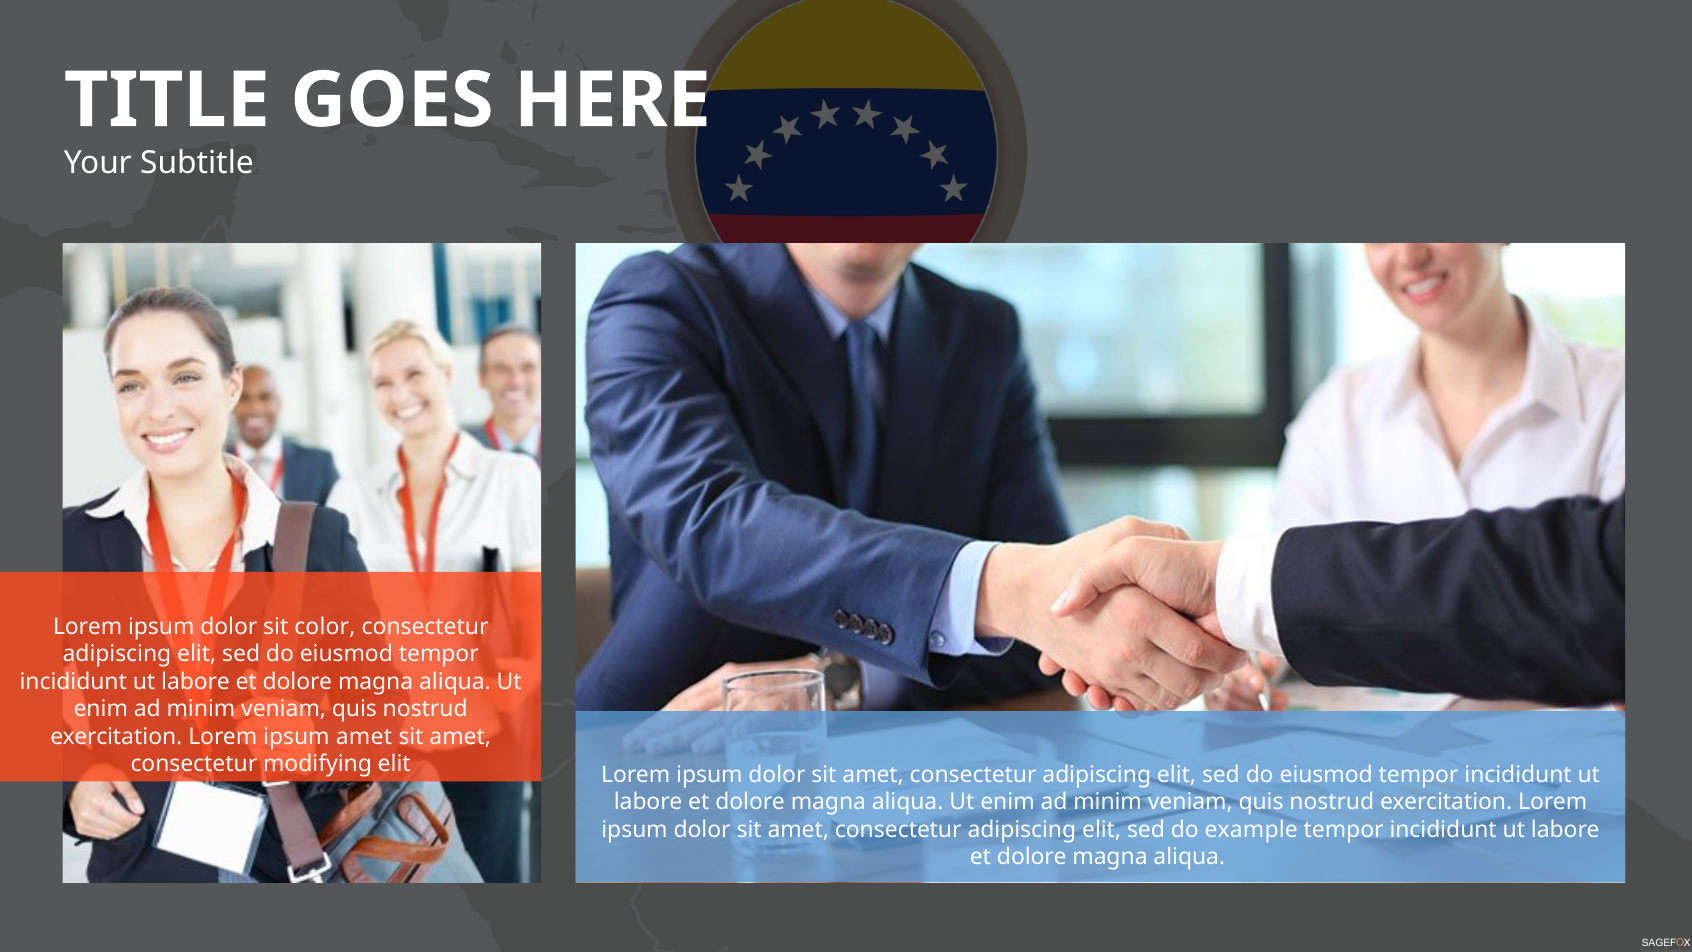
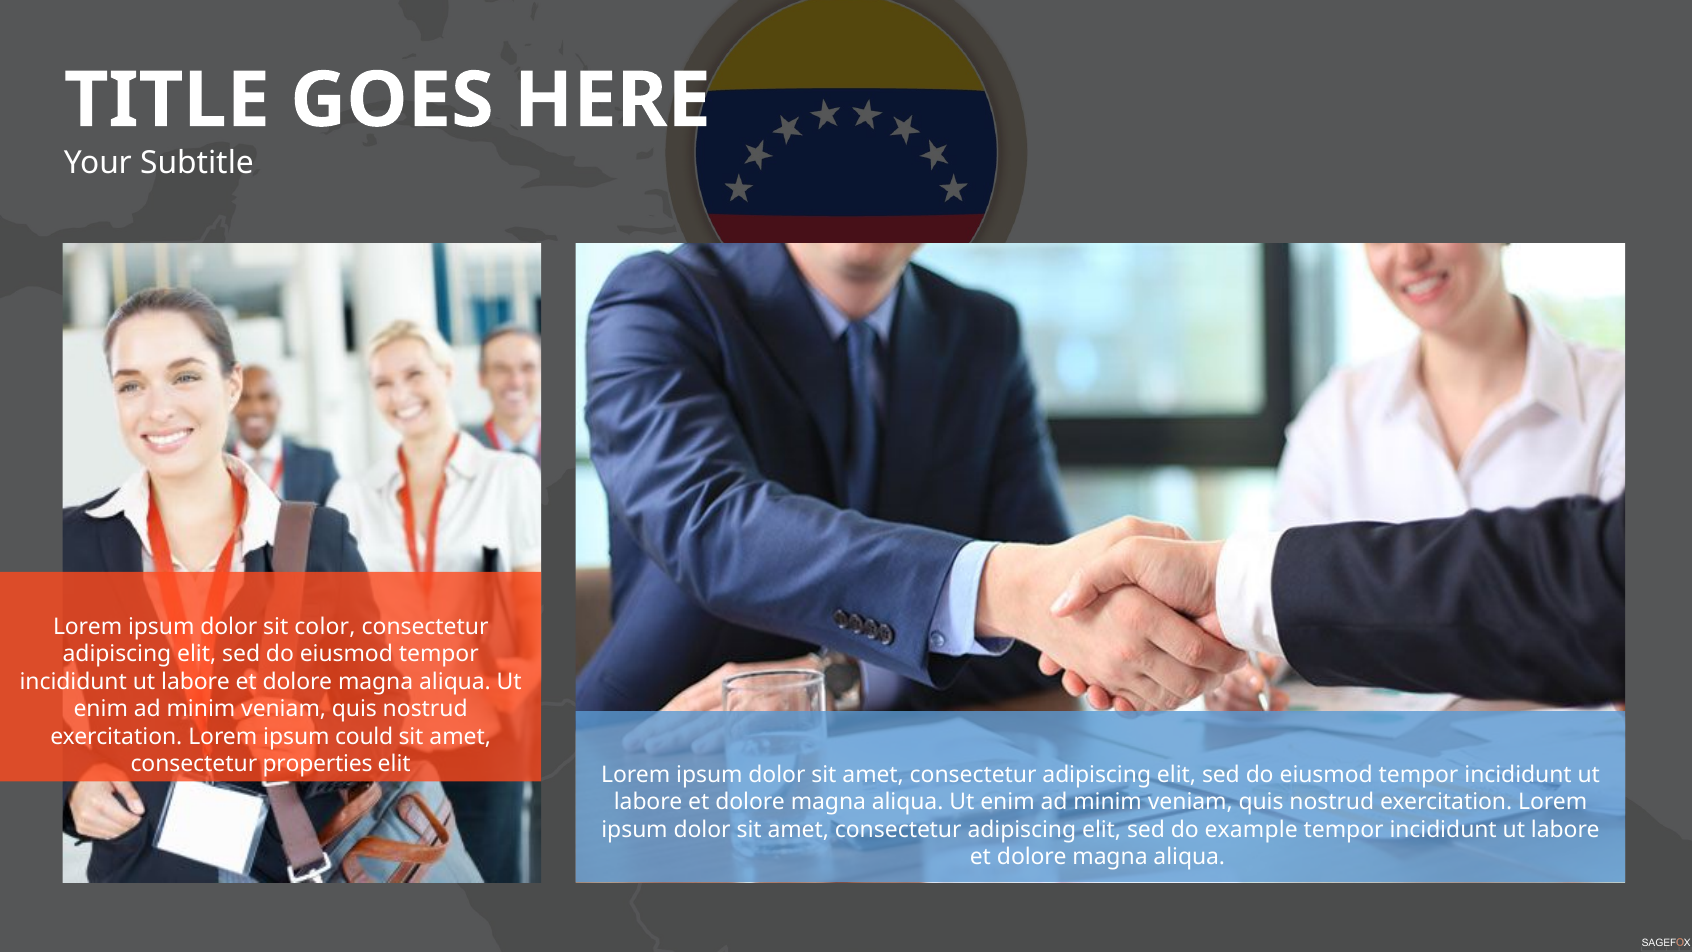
ipsum amet: amet -> could
modifying: modifying -> properties
